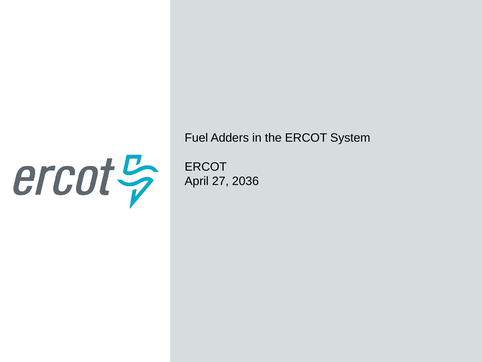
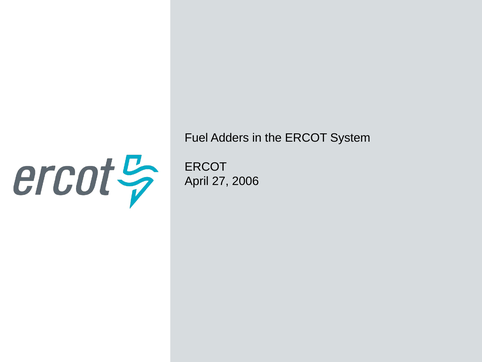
2036: 2036 -> 2006
